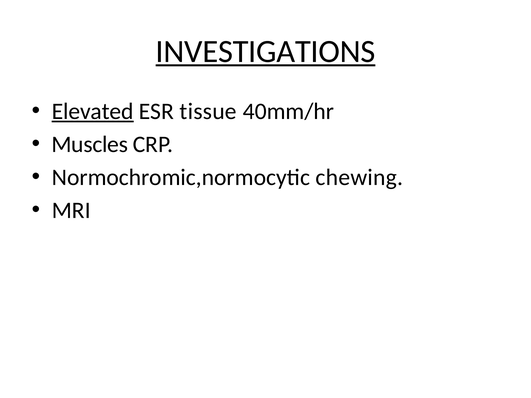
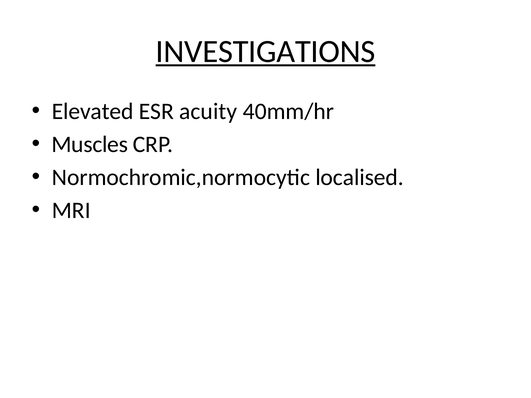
Elevated underline: present -> none
tissue: tissue -> acuity
chewing: chewing -> localised
